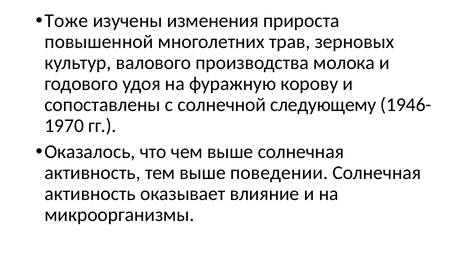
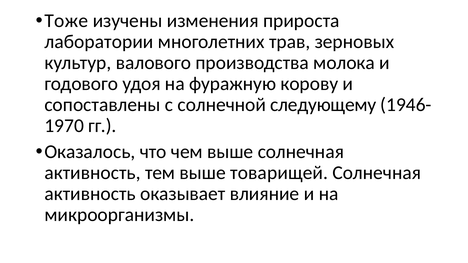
повышенной: повышенной -> лаборатории
поведении: поведении -> товарищей
